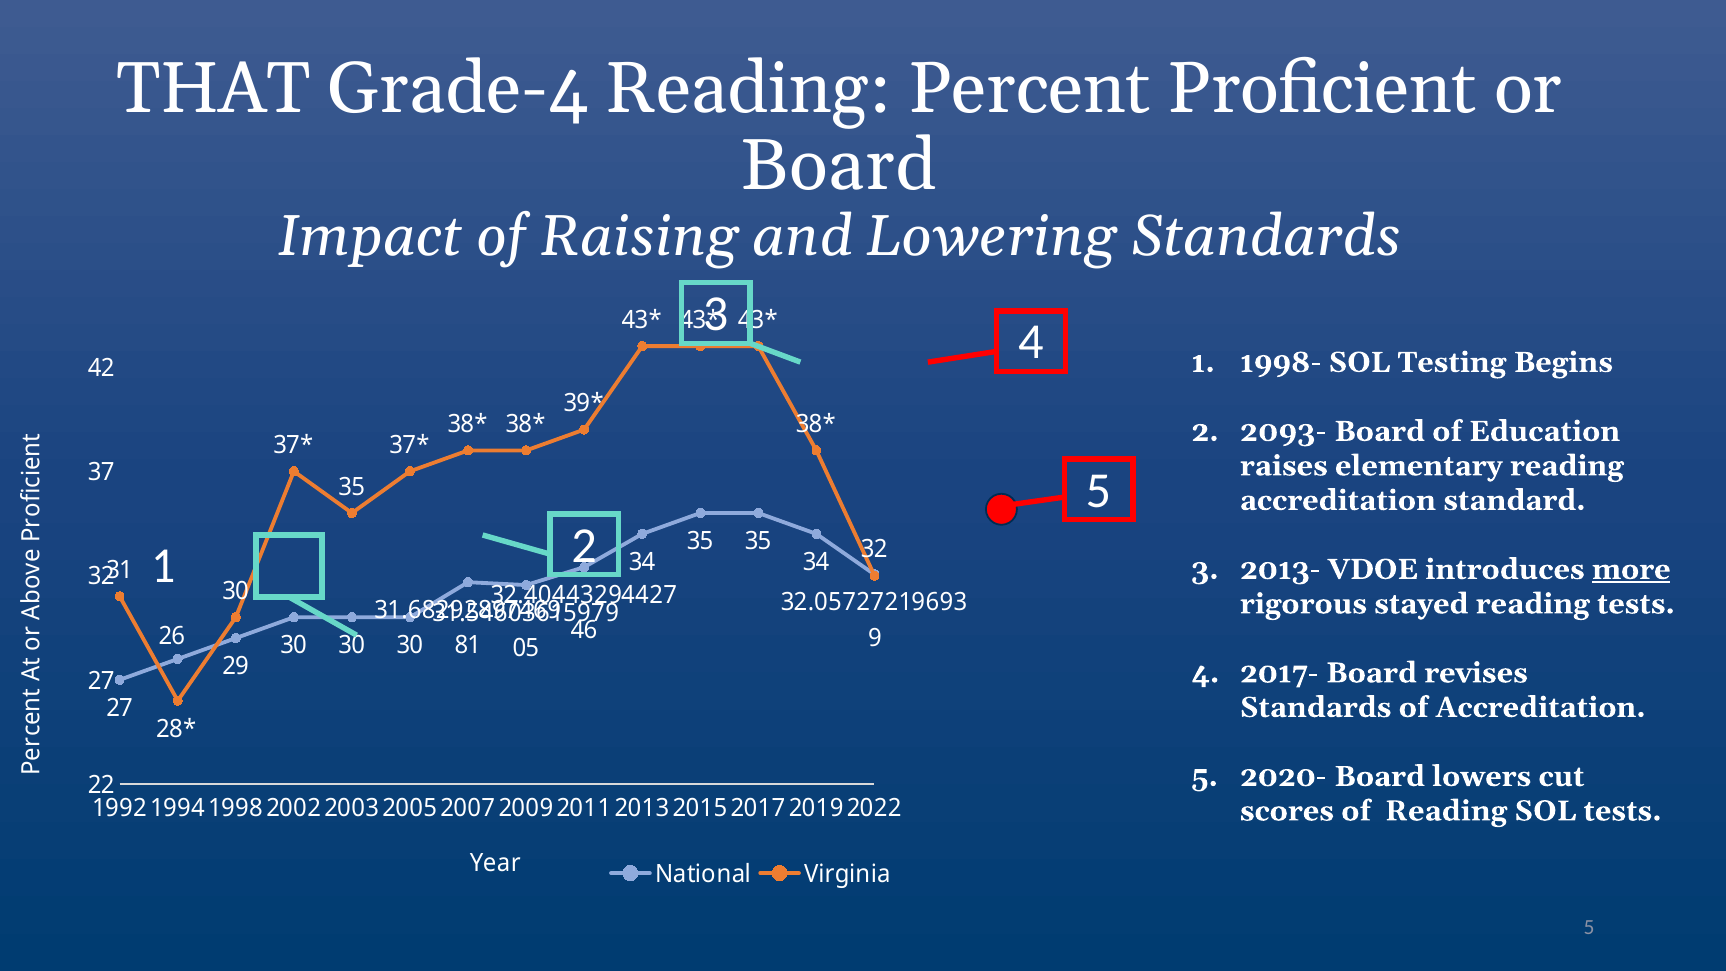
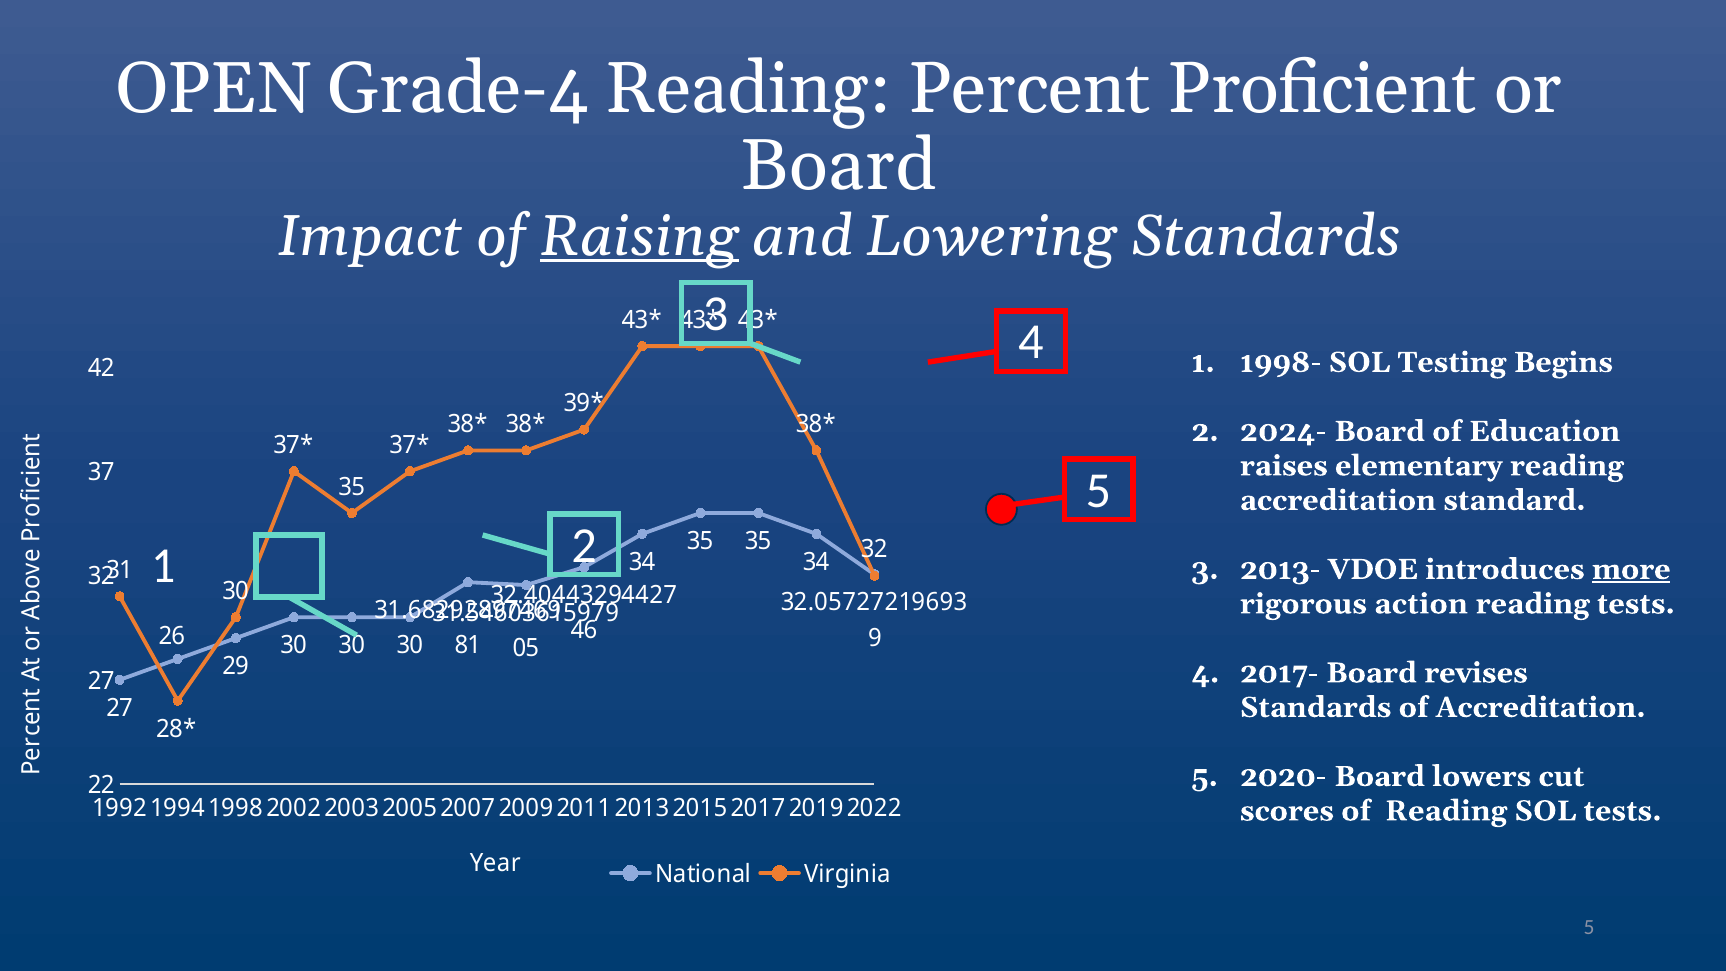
THAT: THAT -> OPEN
Raising underline: none -> present
2093-: 2093- -> 2024-
stayed: stayed -> action
